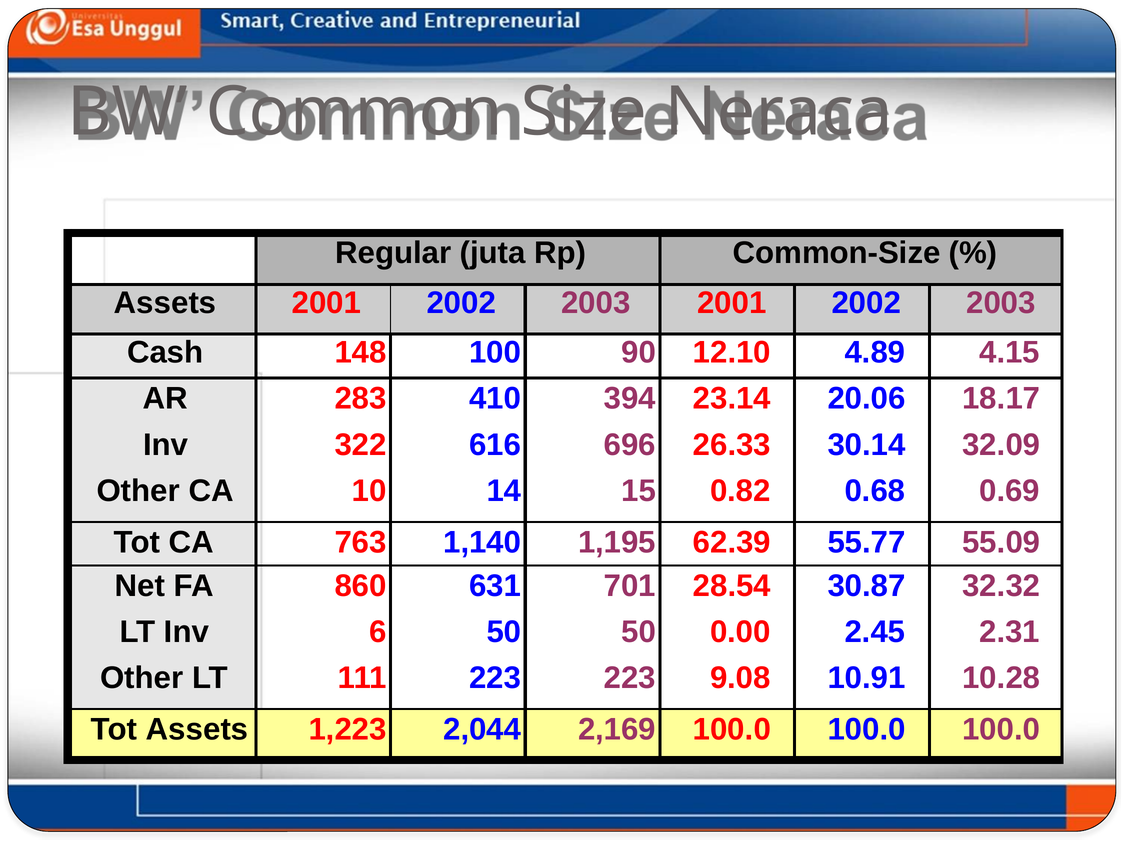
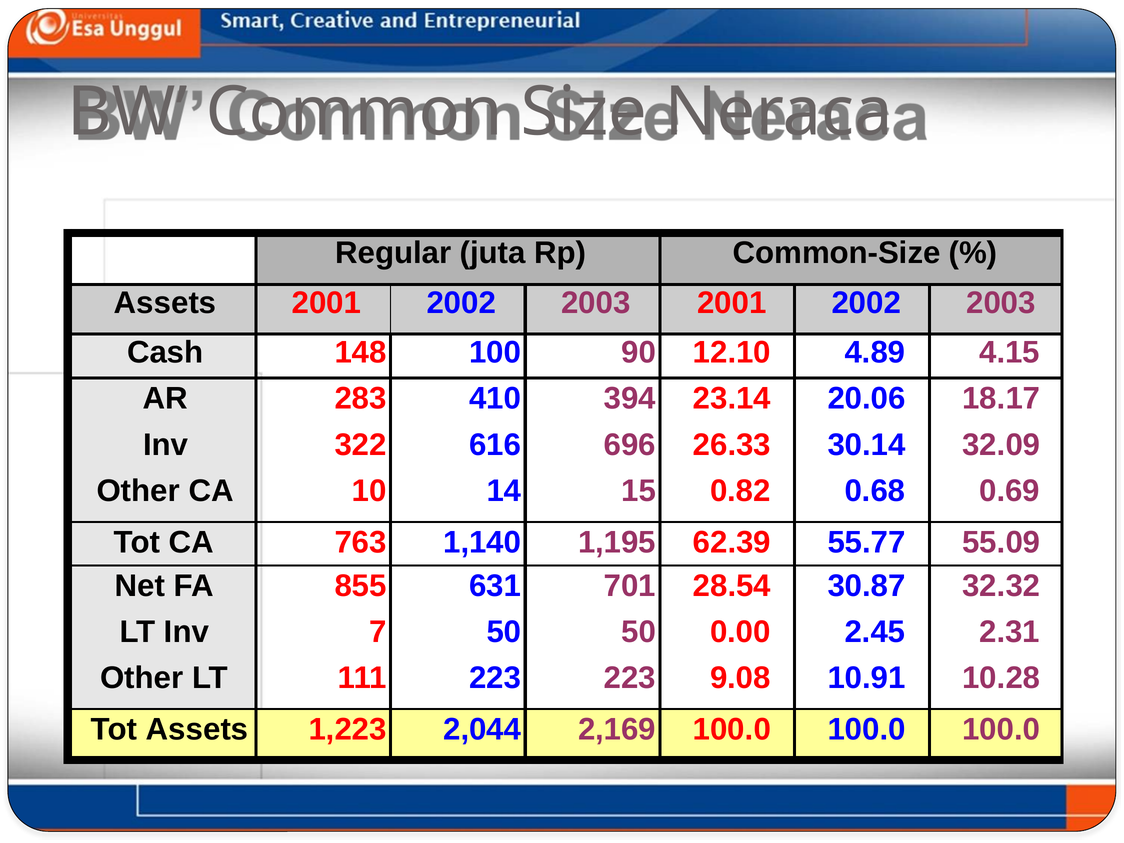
860: 860 -> 855
6: 6 -> 7
